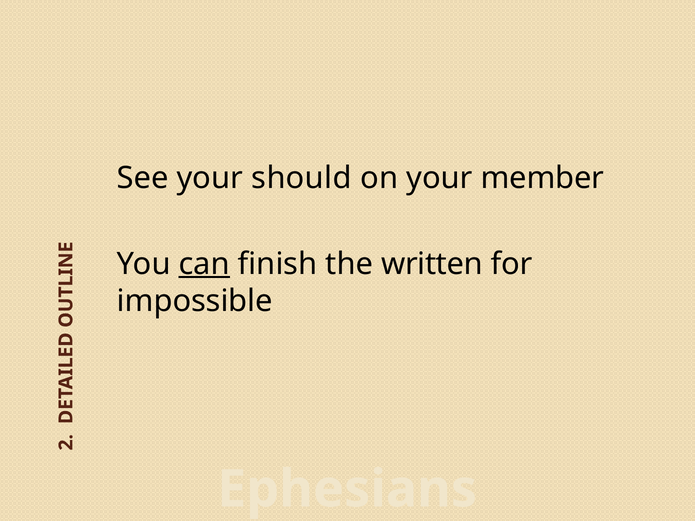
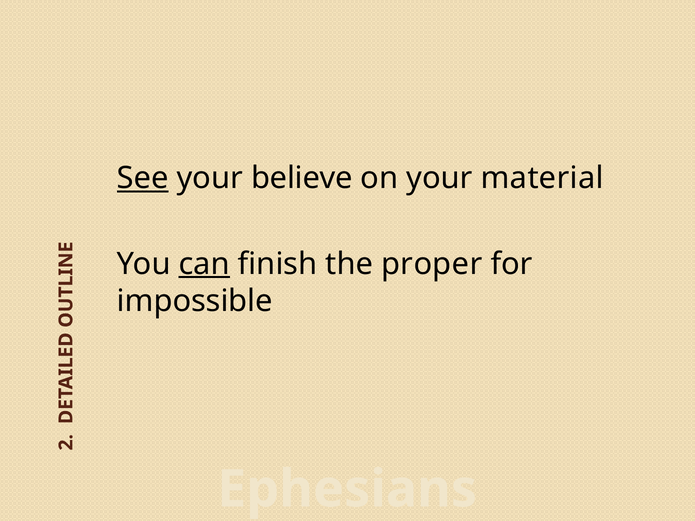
See underline: none -> present
should: should -> believe
member: member -> material
written: written -> proper
